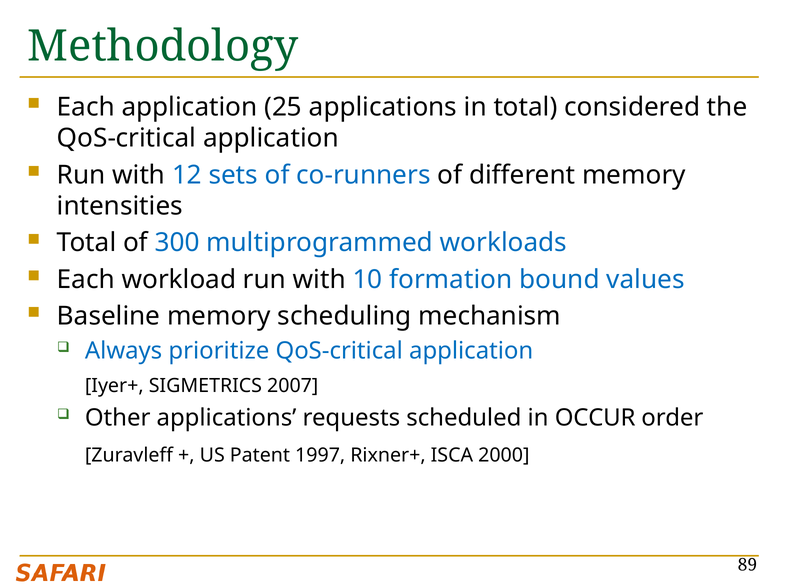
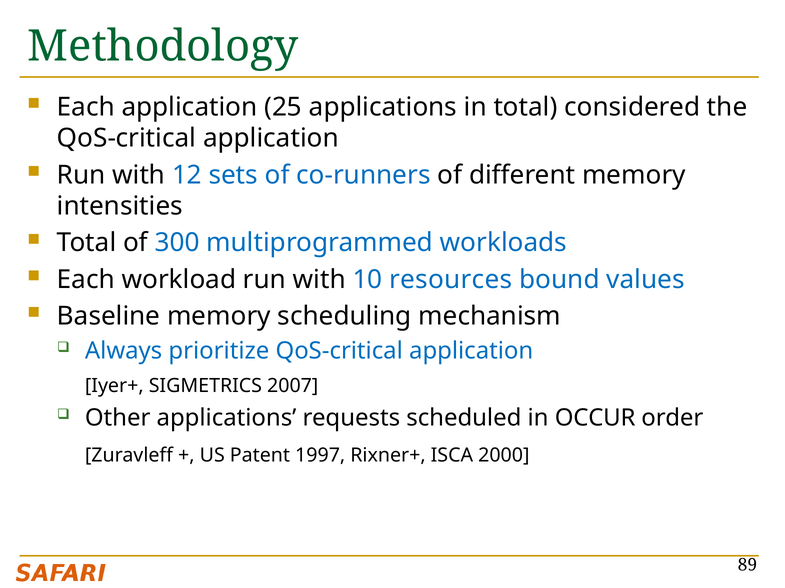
formation: formation -> resources
